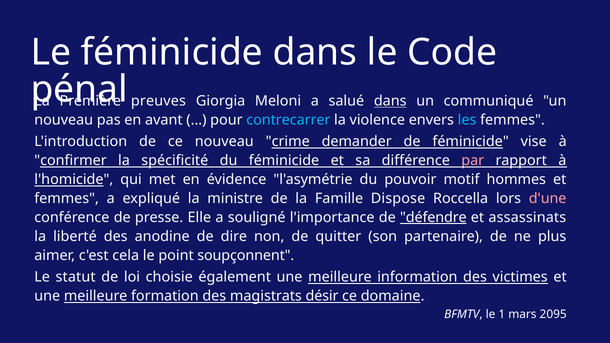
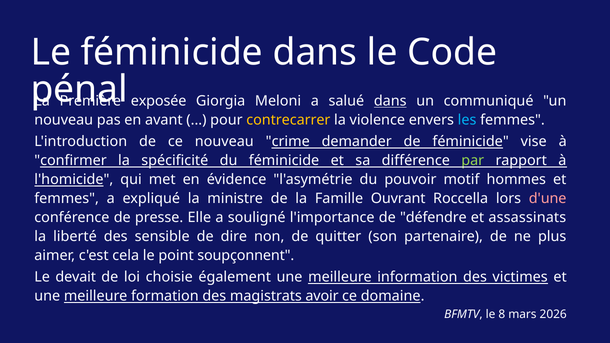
preuves: preuves -> exposée
contrecarrer colour: light blue -> yellow
par colour: pink -> light green
Dispose: Dispose -> Ouvrant
défendre underline: present -> none
anodine: anodine -> sensible
statut: statut -> devait
désir: désir -> avoir
1: 1 -> 8
2095: 2095 -> 2026
